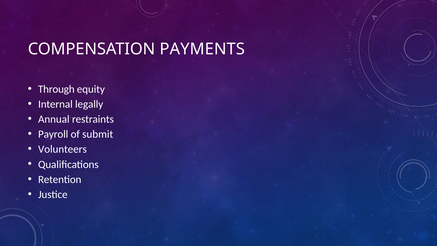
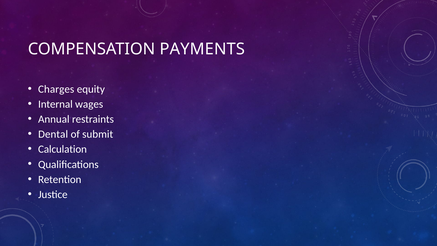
Through: Through -> Charges
legally: legally -> wages
Payroll: Payroll -> Dental
Volunteers: Volunteers -> Calculation
